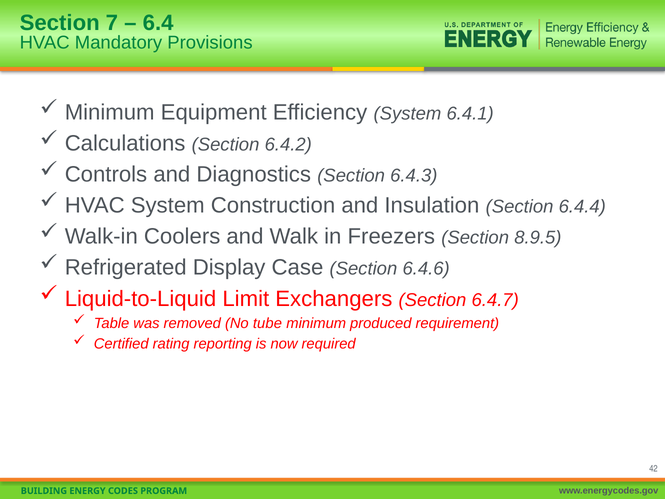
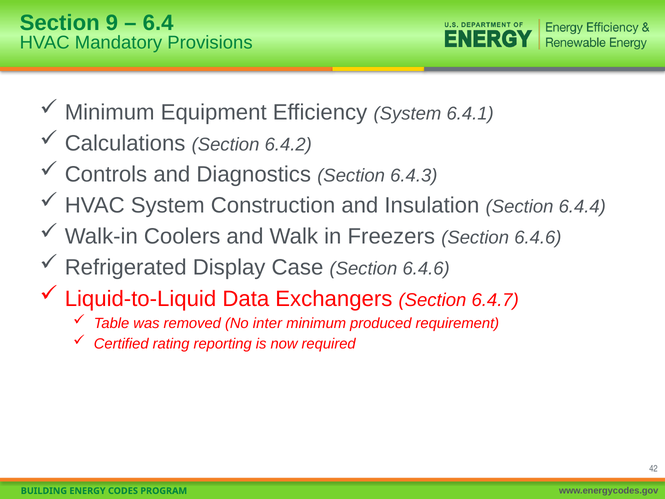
7: 7 -> 9
Freezers Section 8.9.5: 8.9.5 -> 6.4.6
Limit: Limit -> Data
tube: tube -> inter
